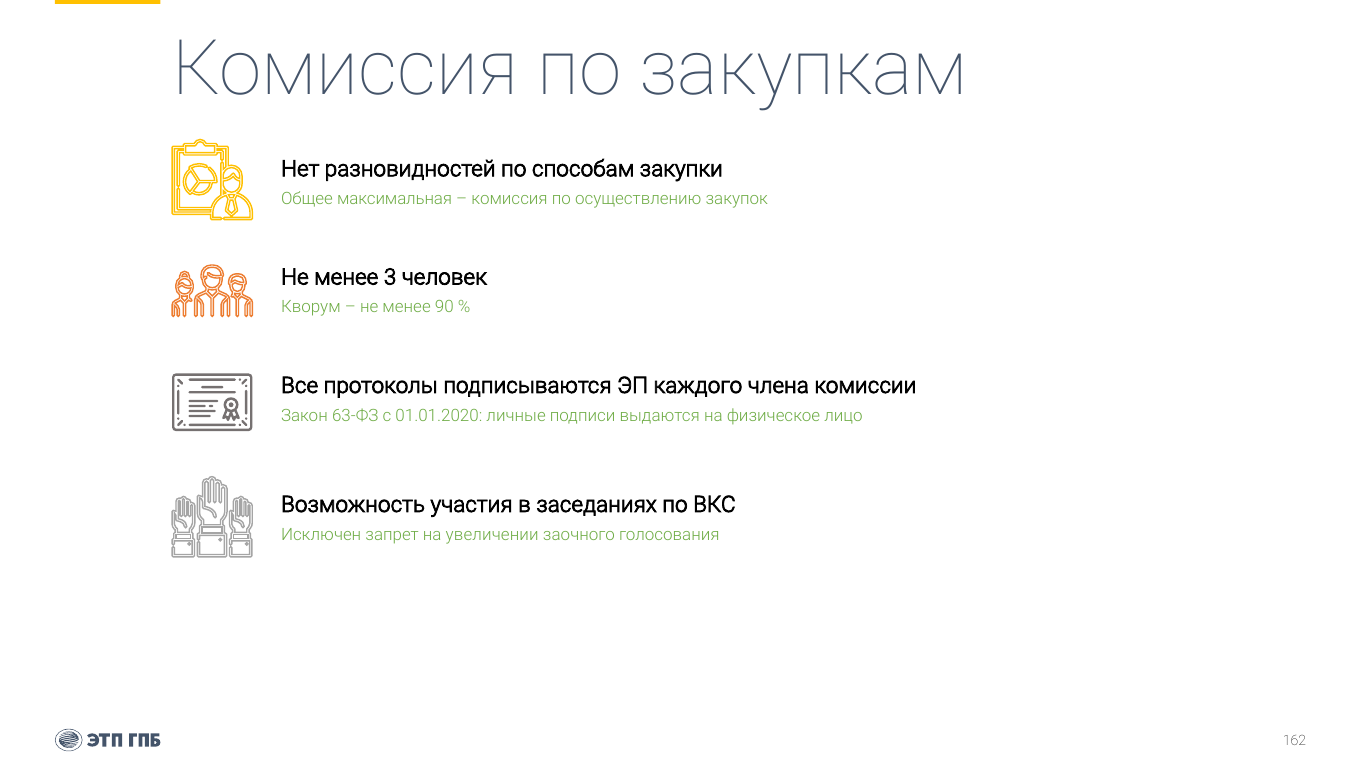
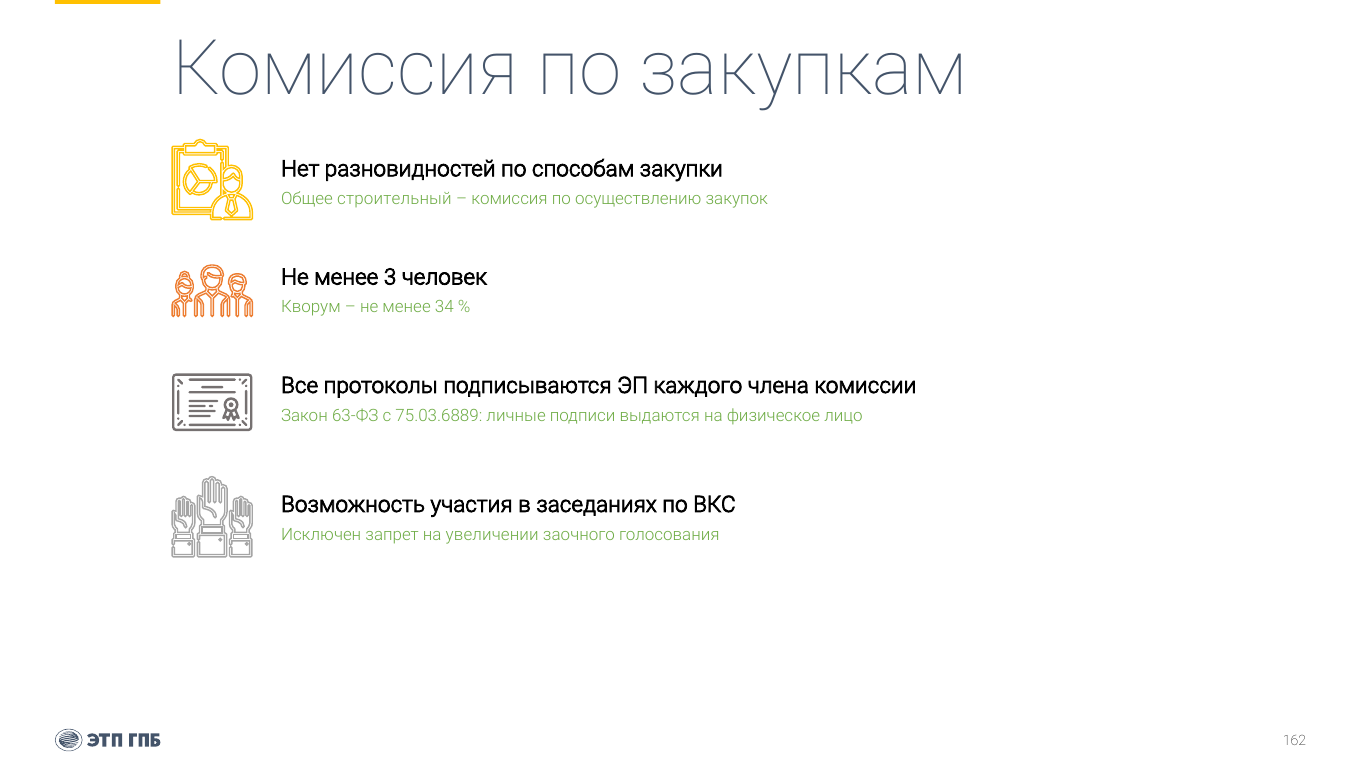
максимальная: максимальная -> строительный
90: 90 -> 34
01.01.2020: 01.01.2020 -> 75.03.6889
